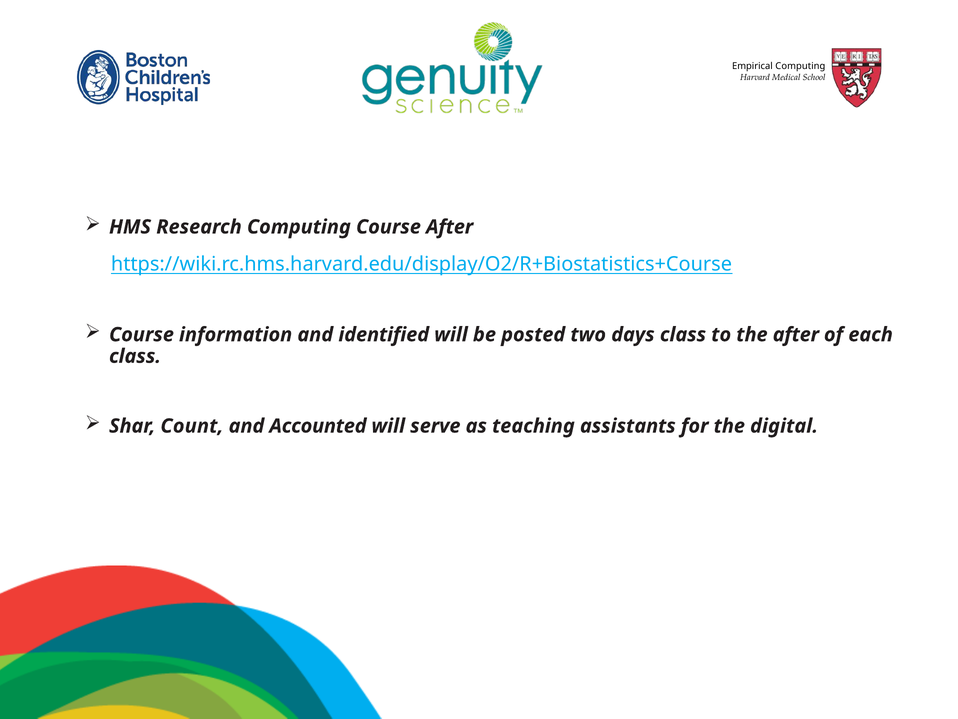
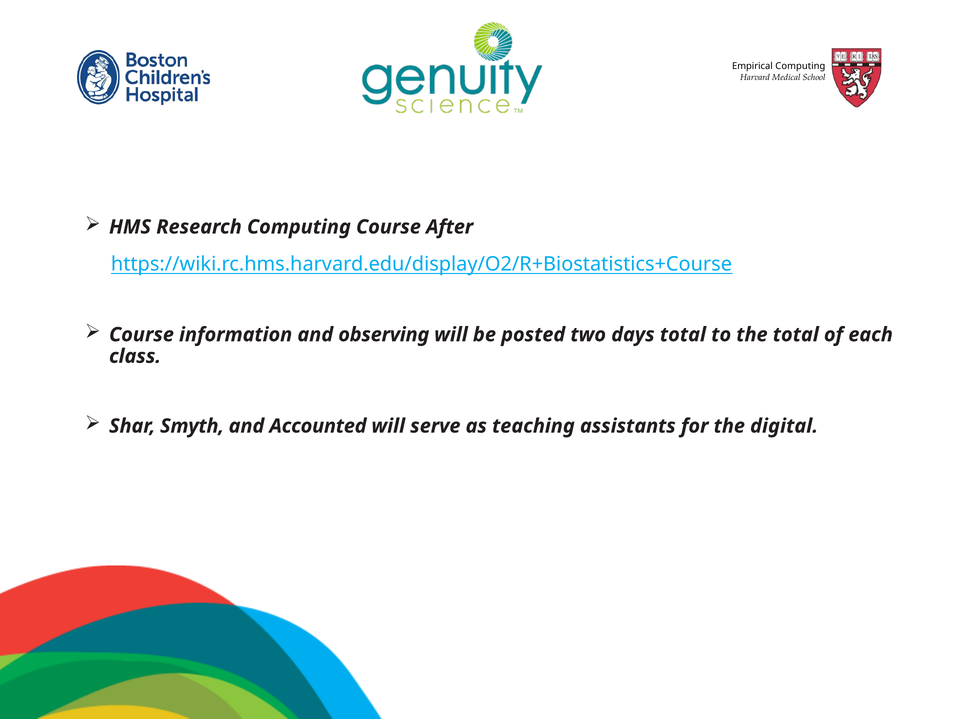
identified: identified -> observing
days class: class -> total
the after: after -> total
Count: Count -> Smyth
